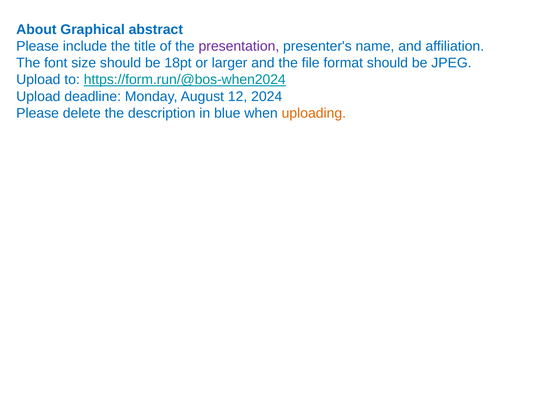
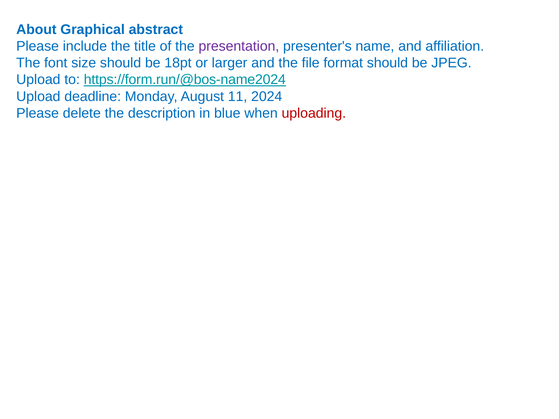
https://form.run/@bos-when2024: https://form.run/@bos-when2024 -> https://form.run/@bos-name2024
12: 12 -> 11
uploading colour: orange -> red
